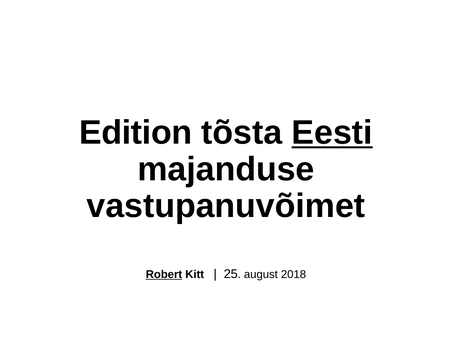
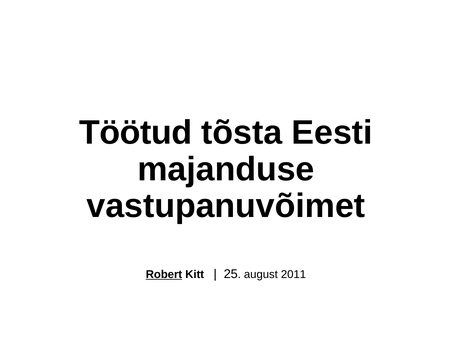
Edition: Edition -> Töötud
Eesti underline: present -> none
2018: 2018 -> 2011
